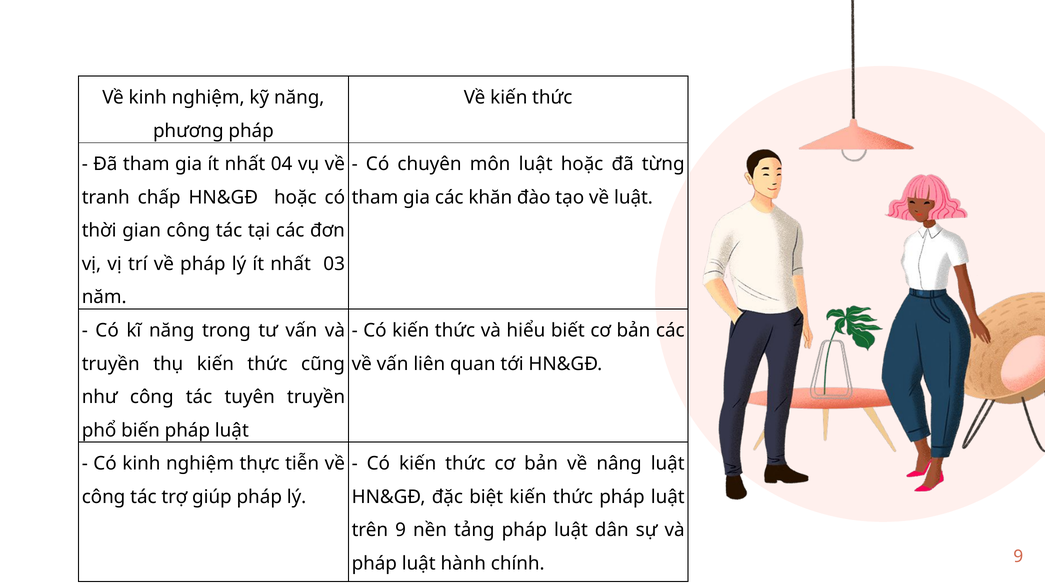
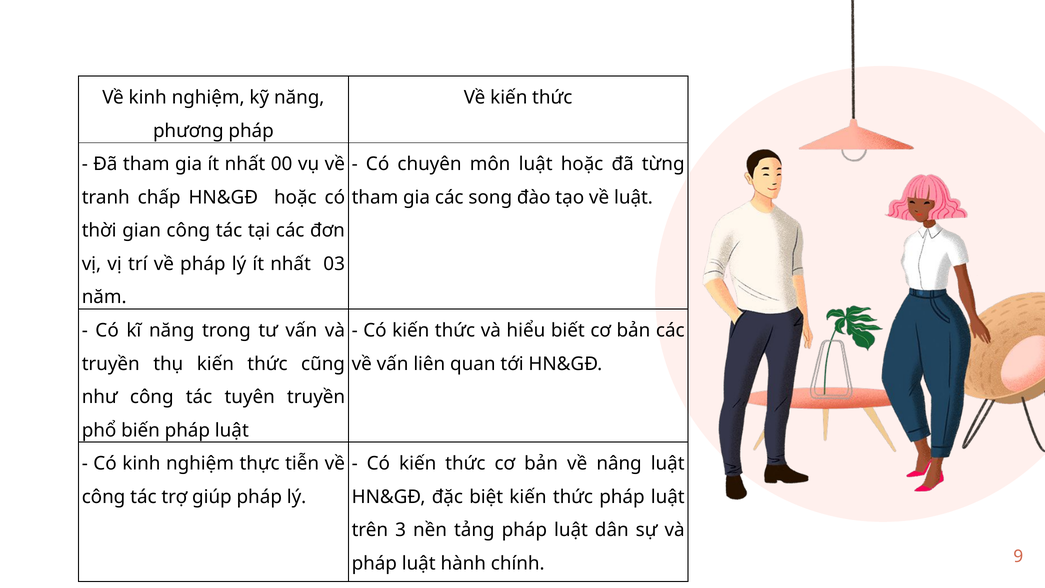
04: 04 -> 00
khăn: khăn -> song
trên 9: 9 -> 3
